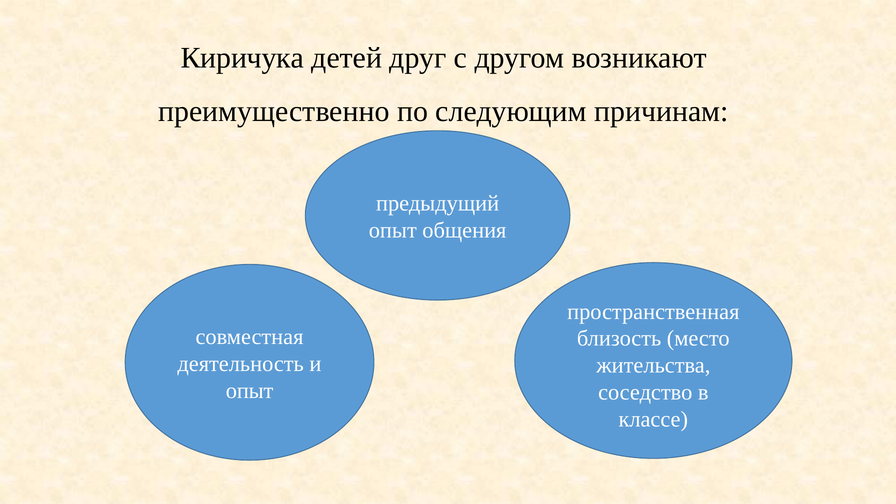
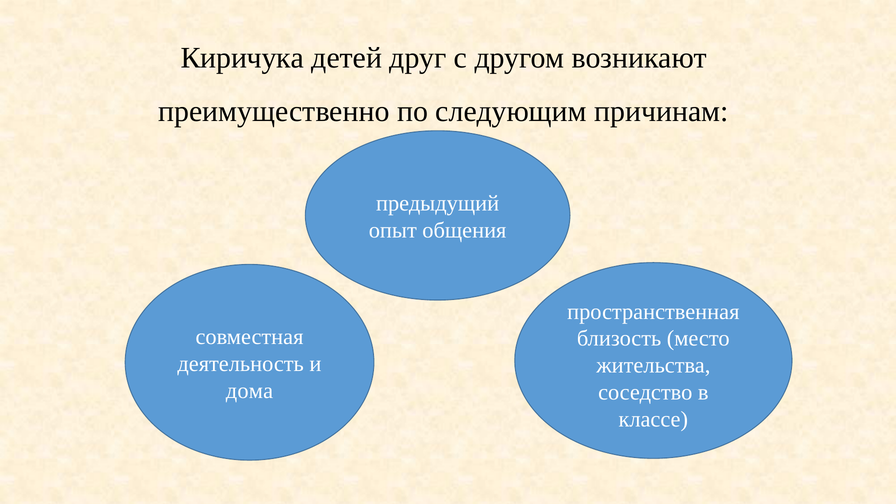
опыт at (250, 391): опыт -> дома
